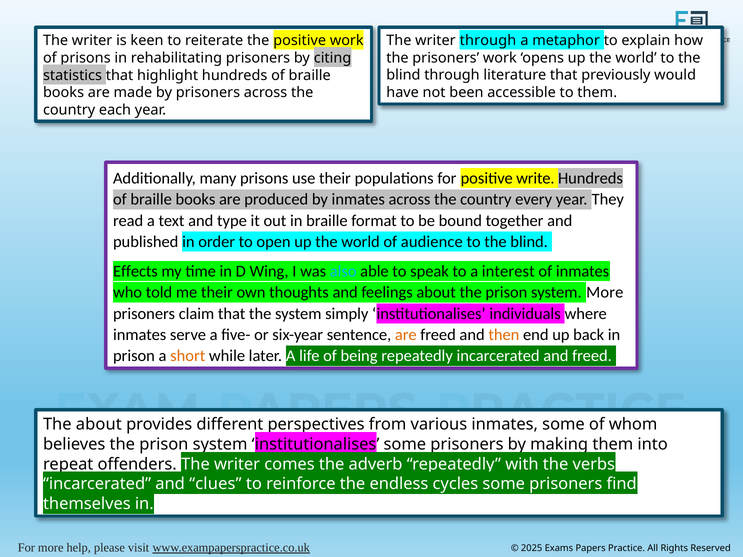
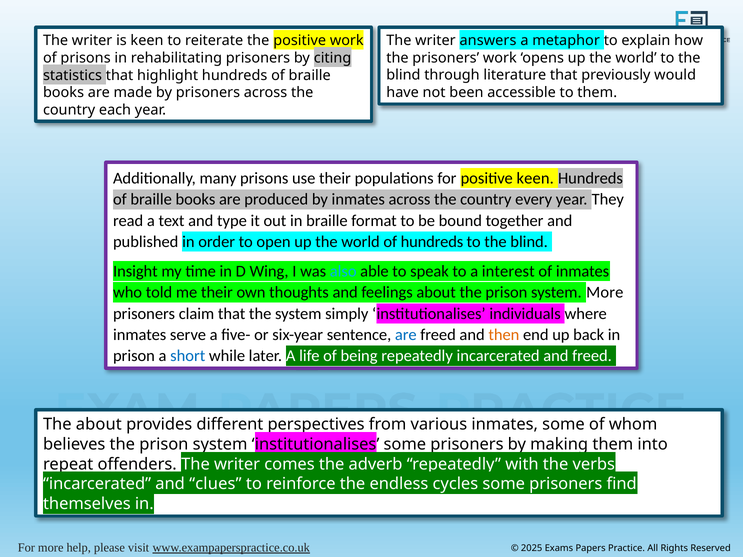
writer through: through -> answers
positive write: write -> keen
of audience: audience -> hundreds
Effects: Effects -> Insight
are at (406, 335) colour: orange -> blue
short colour: orange -> blue
